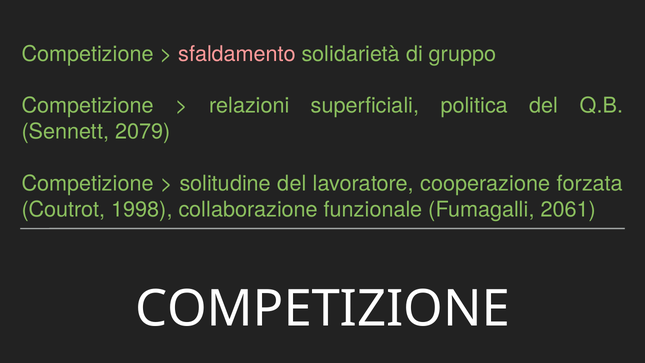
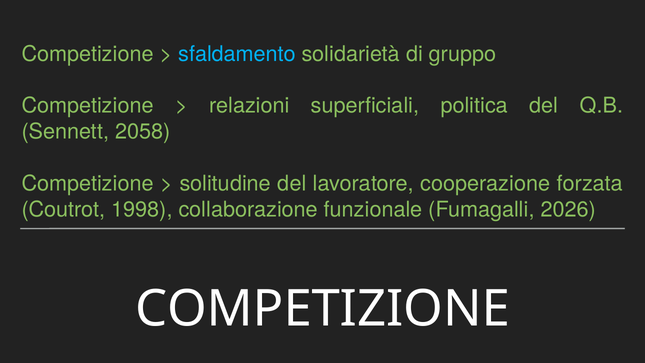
sfaldamento colour: pink -> light blue
2079: 2079 -> 2058
2061: 2061 -> 2026
